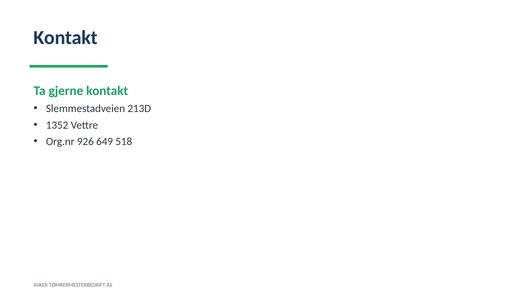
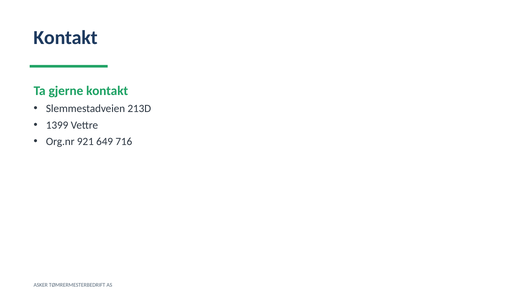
1352: 1352 -> 1399
926: 926 -> 921
518: 518 -> 716
